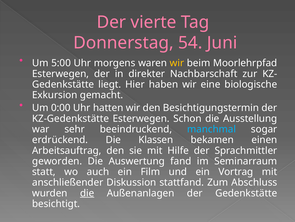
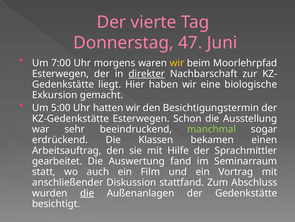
54: 54 -> 47
5:00: 5:00 -> 7:00
direkter underline: none -> present
0:00: 0:00 -> 5:00
manchmal colour: light blue -> light green
geworden: geworden -> gearbeitet
